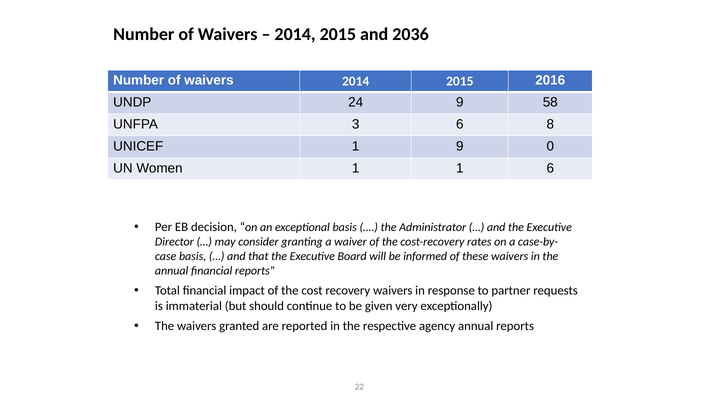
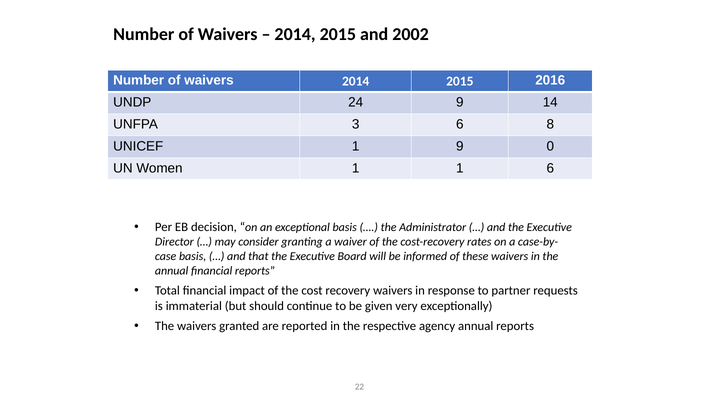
2036: 2036 -> 2002
58: 58 -> 14
